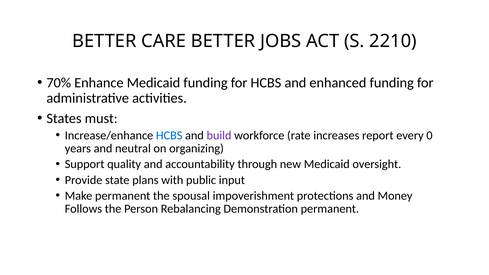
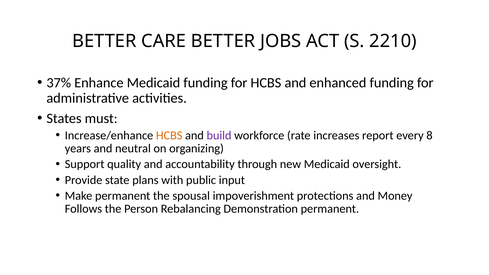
70%: 70% -> 37%
HCBS at (169, 135) colour: blue -> orange
0: 0 -> 8
